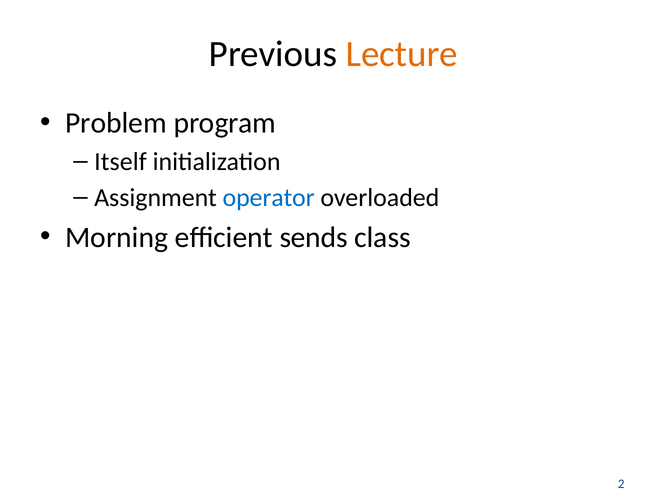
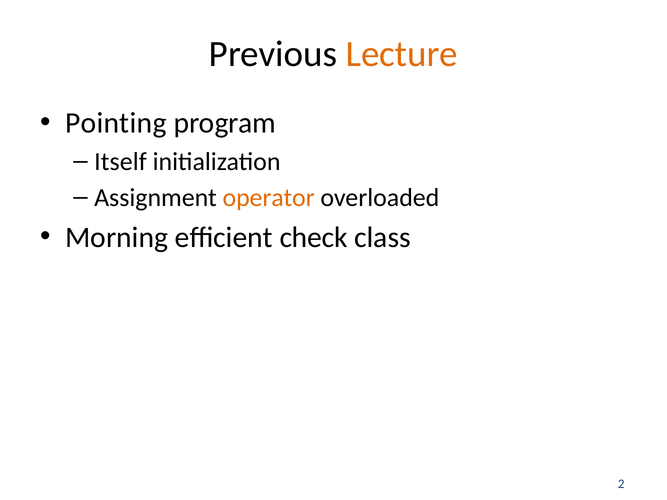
Problem: Problem -> Pointing
operator colour: blue -> orange
sends: sends -> check
